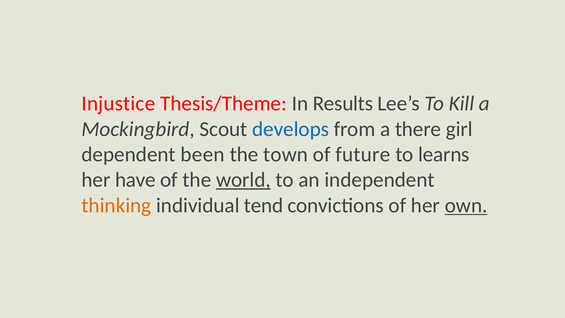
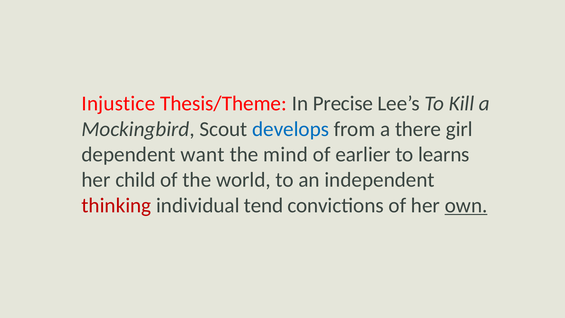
Results: Results -> Precise
been: been -> want
town: town -> mind
future: future -> earlier
have: have -> child
world underline: present -> none
thinking colour: orange -> red
